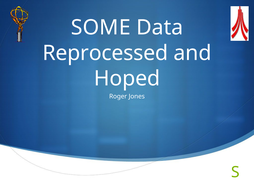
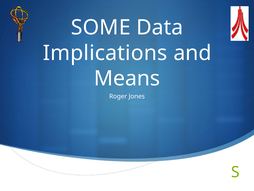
Reprocessed: Reprocessed -> Implications
Hoped: Hoped -> Means
